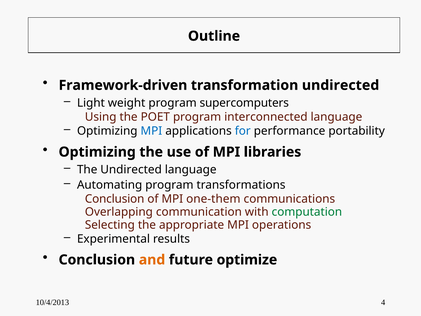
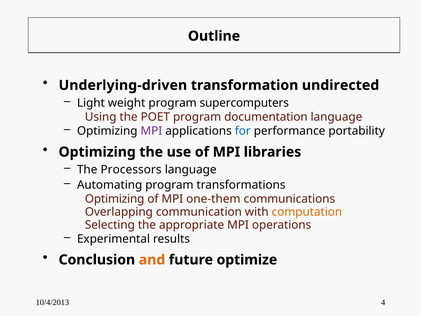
Framework-driven: Framework-driven -> Underlying-driven
interconnected: interconnected -> documentation
MPI at (151, 131) colour: blue -> purple
The Undirected: Undirected -> Processors
Conclusion at (115, 199): Conclusion -> Optimizing
computation colour: green -> orange
